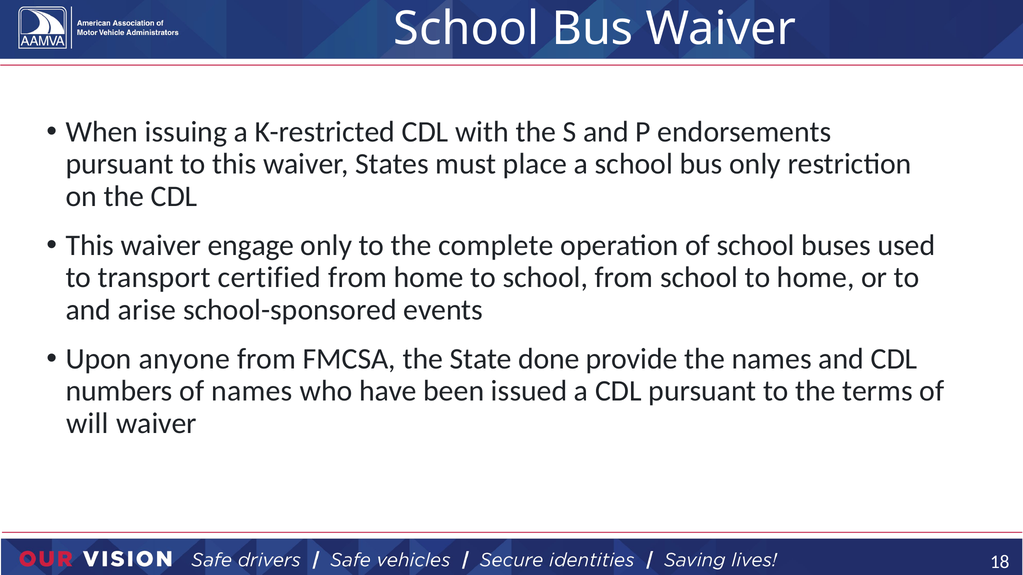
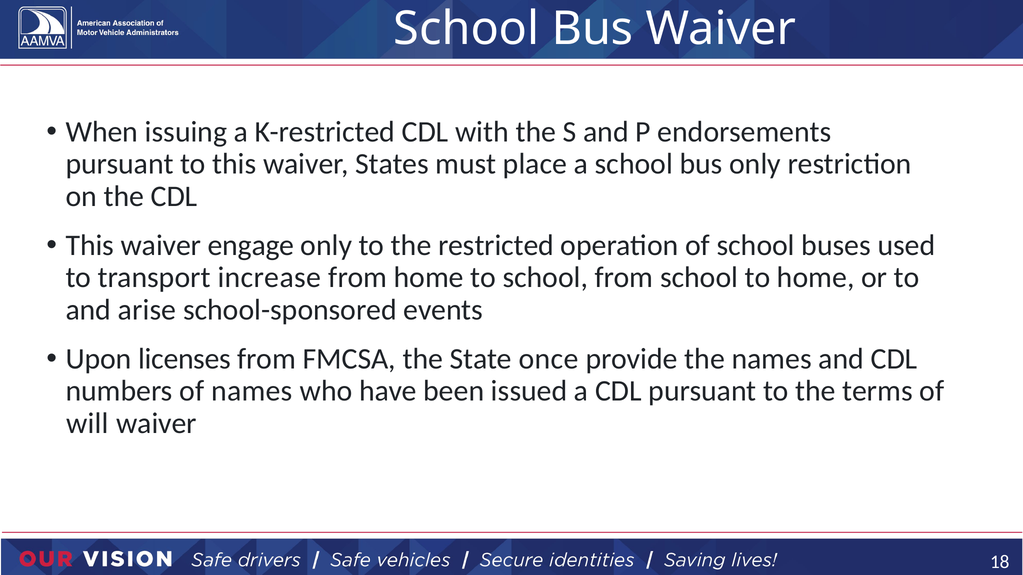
complete: complete -> restricted
certified: certified -> increase
anyone: anyone -> licenses
done: done -> once
